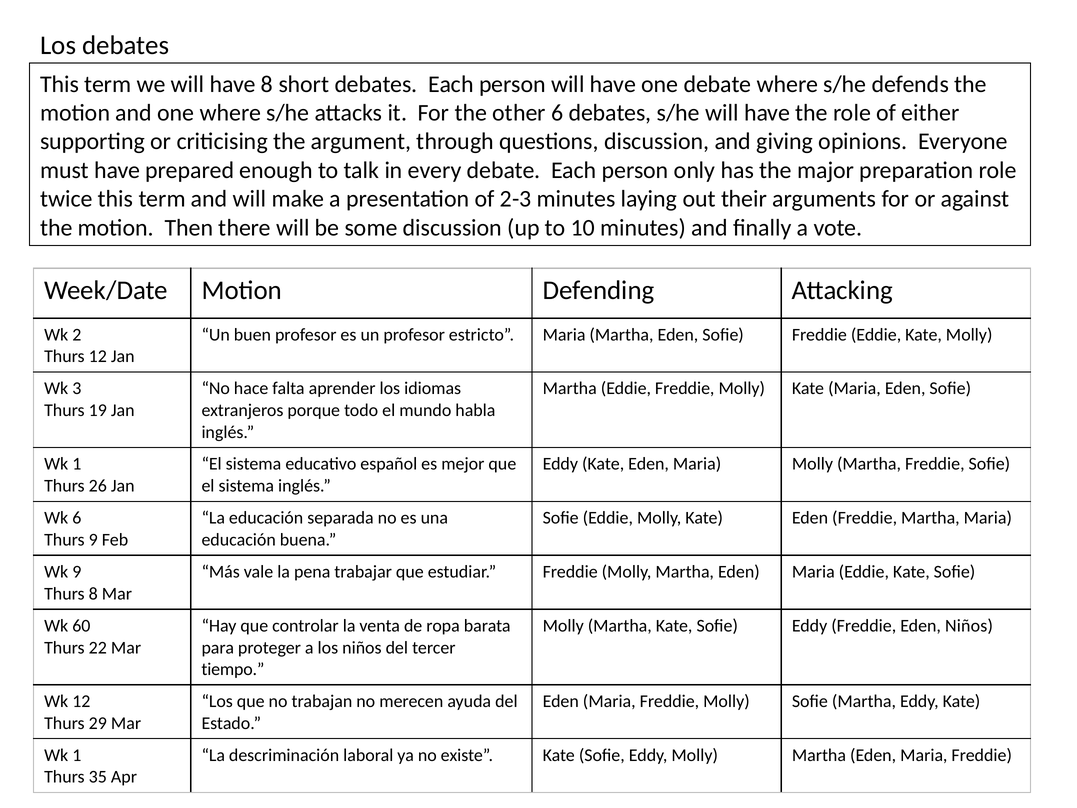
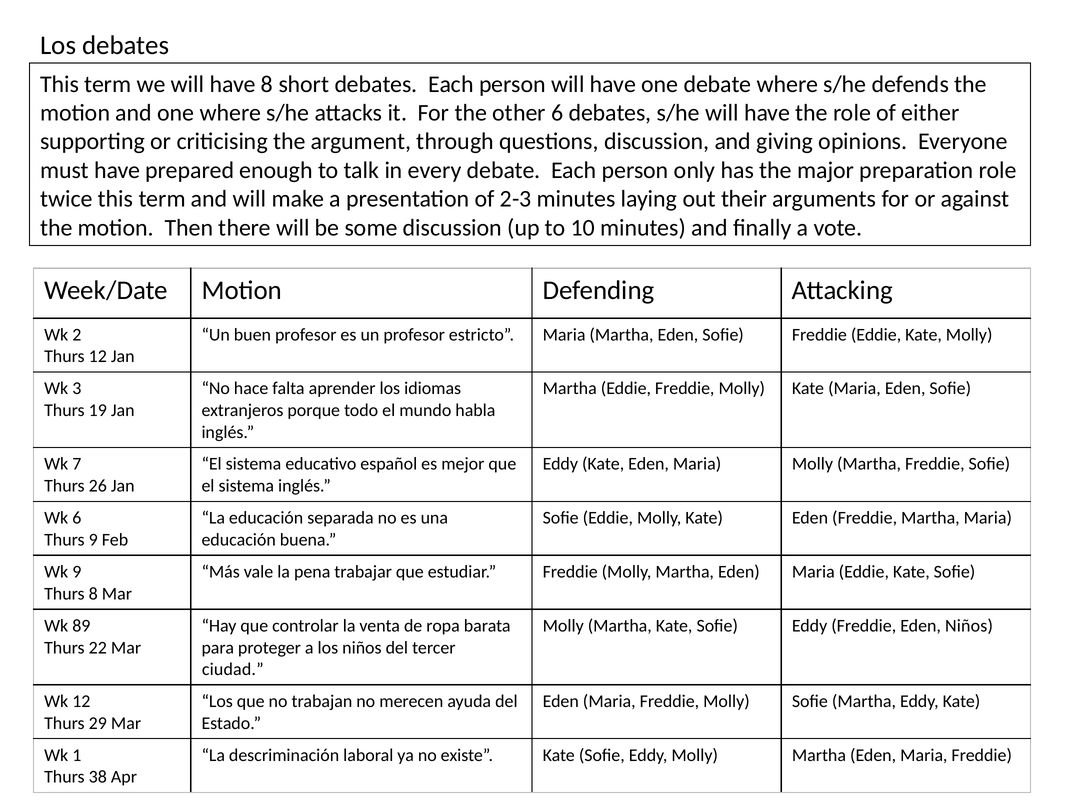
1 at (77, 464): 1 -> 7
60: 60 -> 89
tiempo: tiempo -> ciudad
35: 35 -> 38
